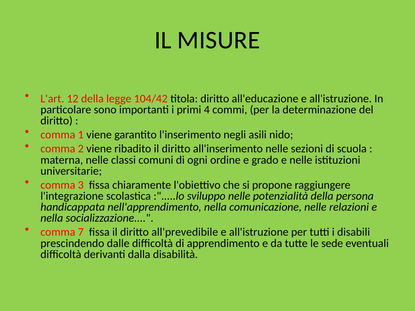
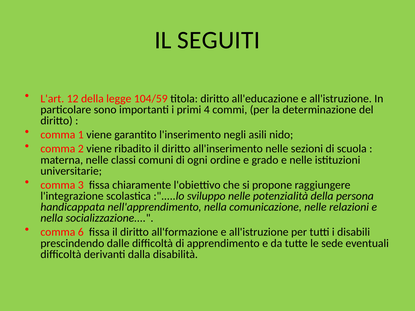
MISURE: MISURE -> SEGUITI
104/42: 104/42 -> 104/59
7: 7 -> 6
all'prevedibile: all'prevedibile -> all'formazione
